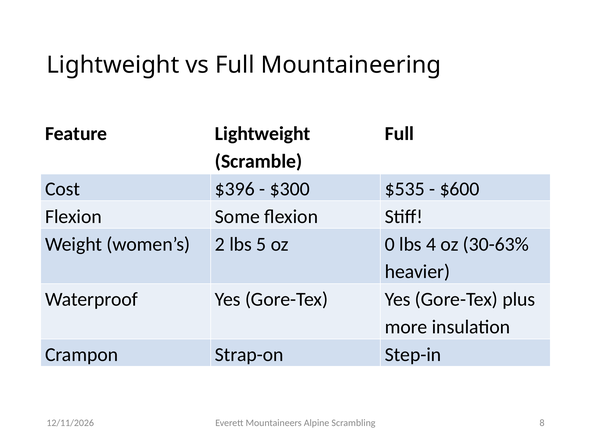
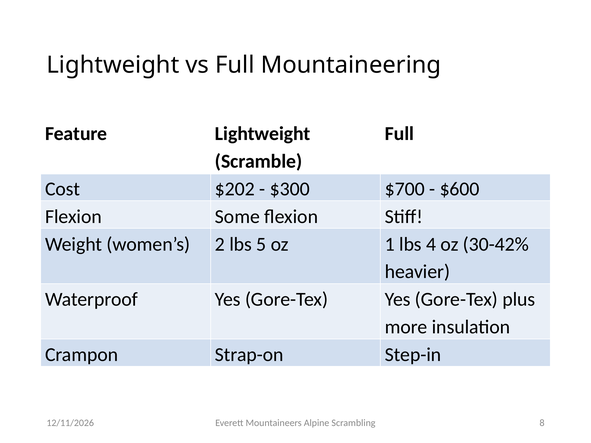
$396: $396 -> $202
$535: $535 -> $700
0: 0 -> 1
30-63%: 30-63% -> 30-42%
